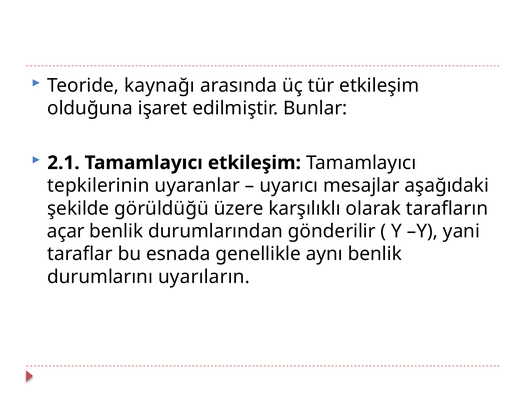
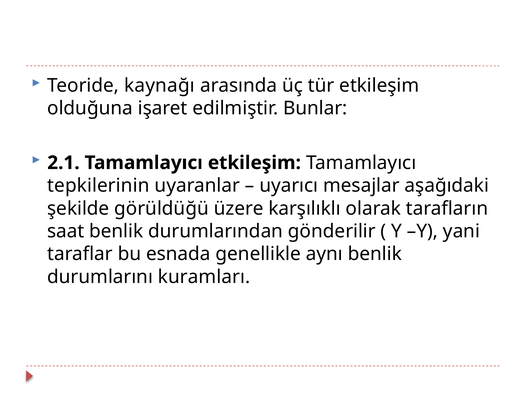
açar: açar -> saat
uyarıların: uyarıların -> kuramları
